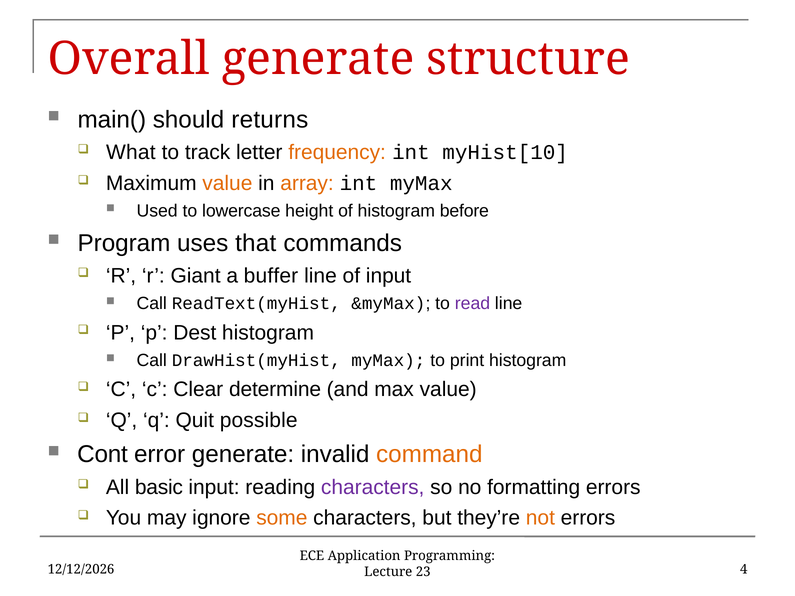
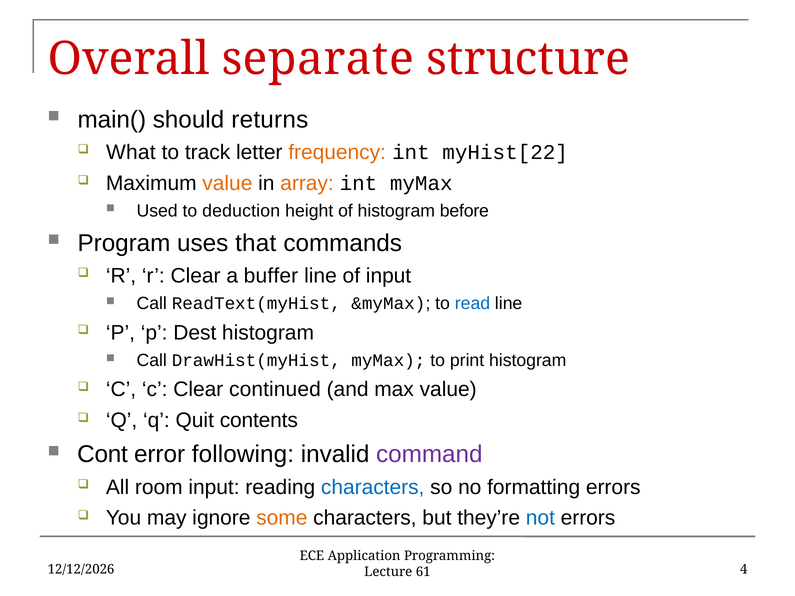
Overall generate: generate -> separate
myHist[10: myHist[10 -> myHist[22
lowercase: lowercase -> deduction
r Giant: Giant -> Clear
read colour: purple -> blue
determine: determine -> continued
possible: possible -> contents
error generate: generate -> following
command colour: orange -> purple
basic: basic -> room
characters at (373, 487) colour: purple -> blue
not colour: orange -> blue
23: 23 -> 61
